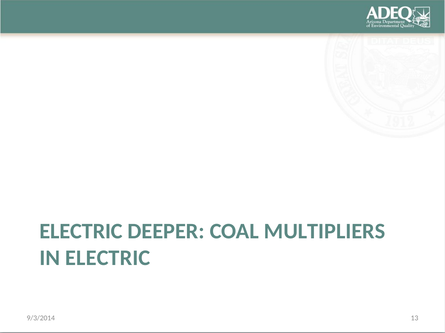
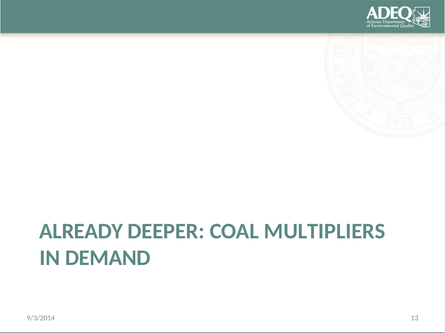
ELECTRIC at (81, 232): ELECTRIC -> ALREADY
IN ELECTRIC: ELECTRIC -> DEMAND
